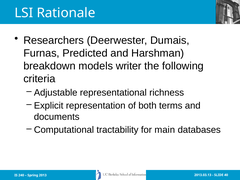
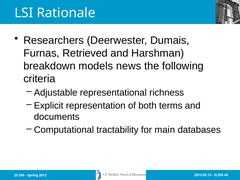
Predicted: Predicted -> Retrieved
writer: writer -> news
